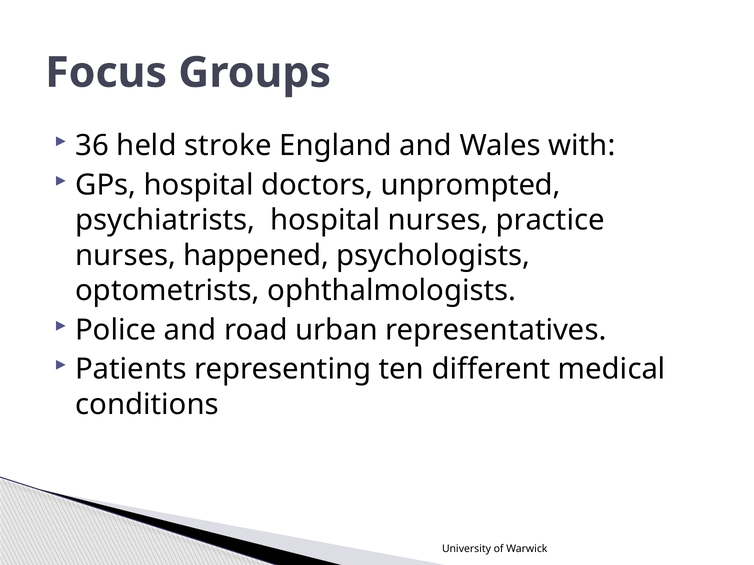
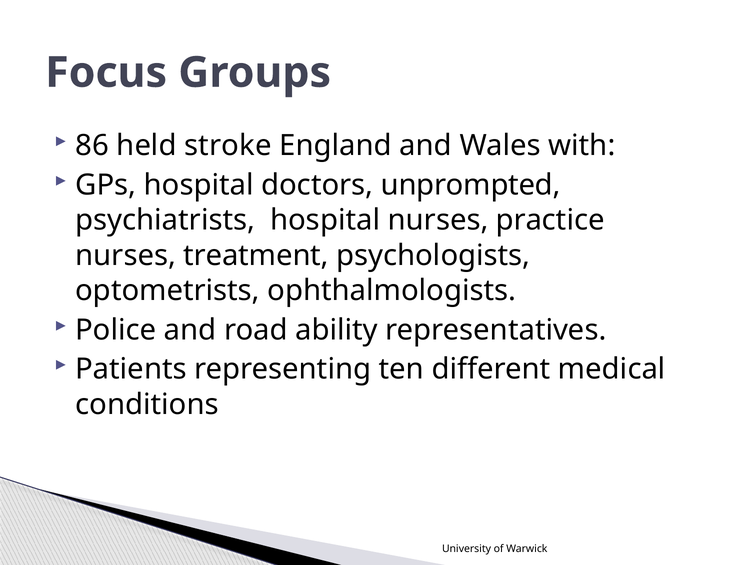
36: 36 -> 86
happened: happened -> treatment
urban: urban -> ability
